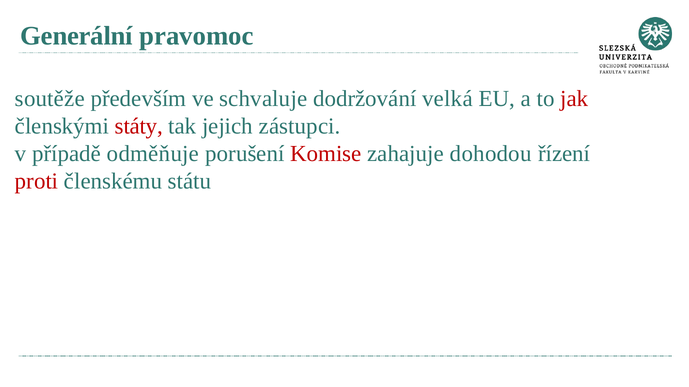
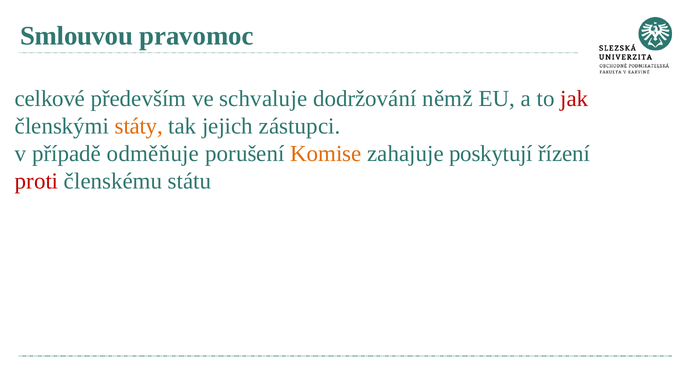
Generální: Generální -> Smlouvou
soutěže: soutěže -> celkové
velká: velká -> němž
státy colour: red -> orange
Komise colour: red -> orange
dohodou: dohodou -> poskytují
